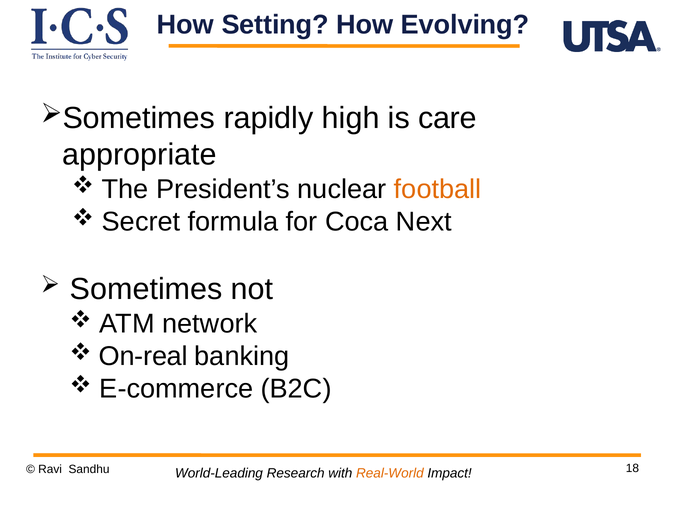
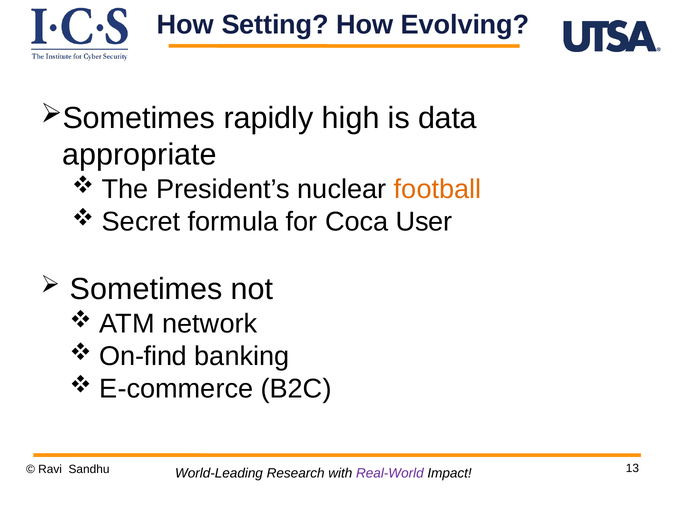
care: care -> data
Next: Next -> User
On-real: On-real -> On-find
18: 18 -> 13
Real-World colour: orange -> purple
